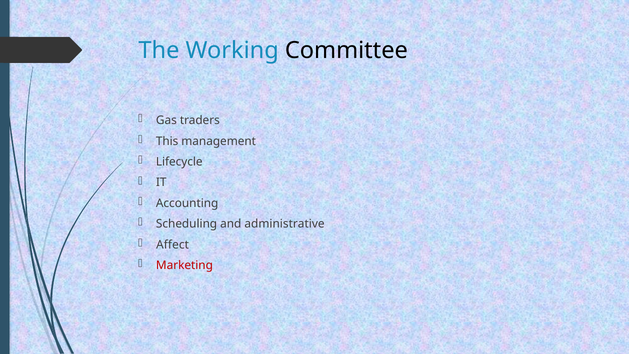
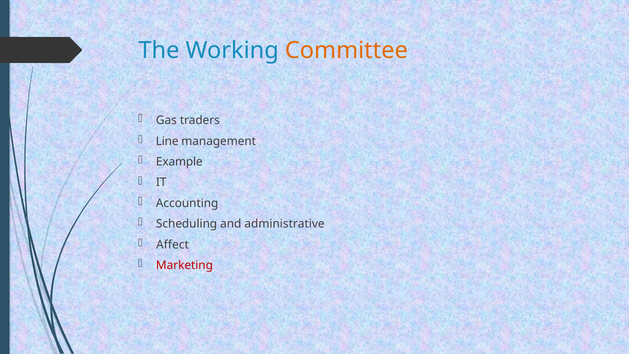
Committee colour: black -> orange
This: This -> Line
Lifecycle: Lifecycle -> Example
